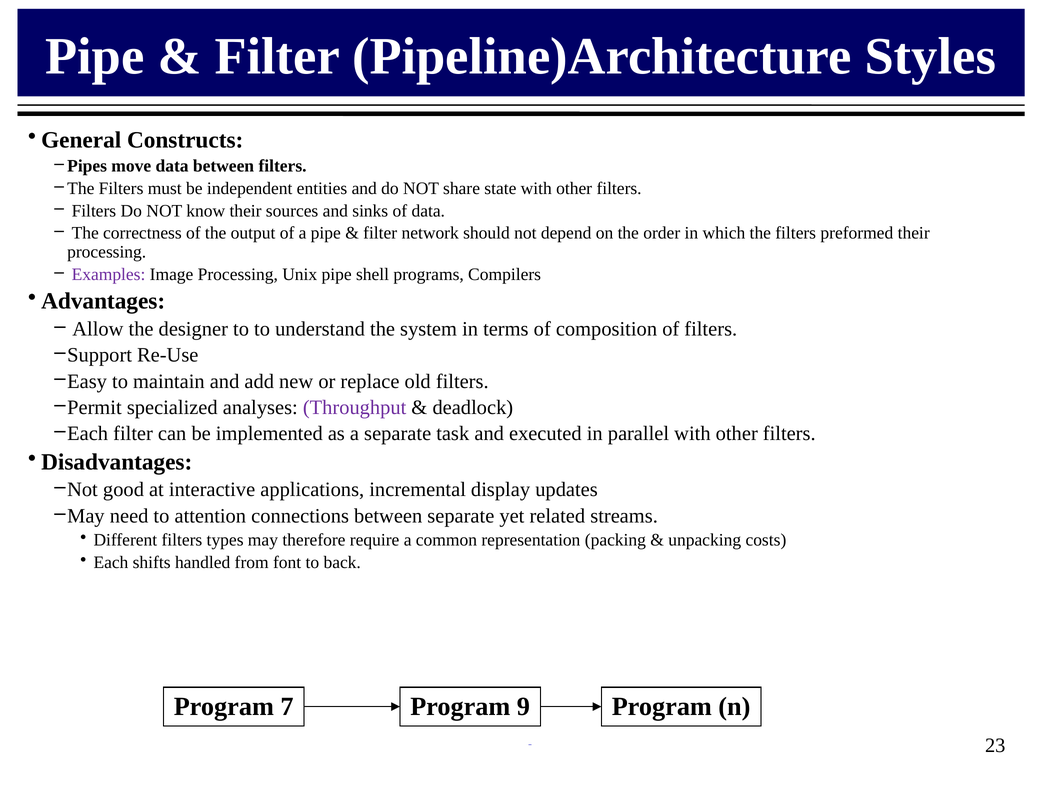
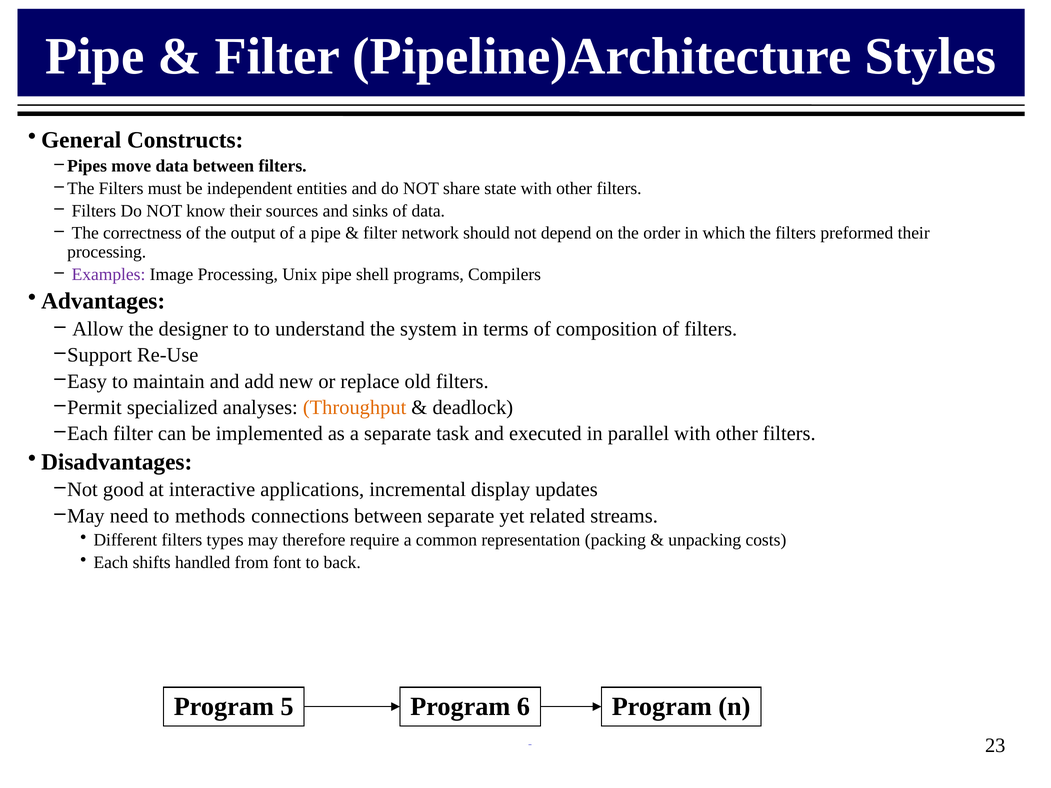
Throughput colour: purple -> orange
attention: attention -> methods
7: 7 -> 5
9: 9 -> 6
